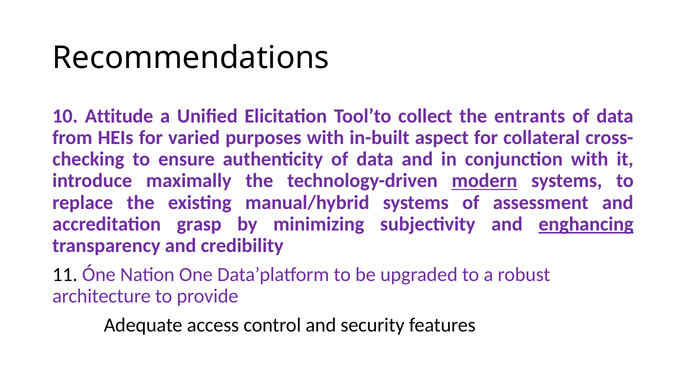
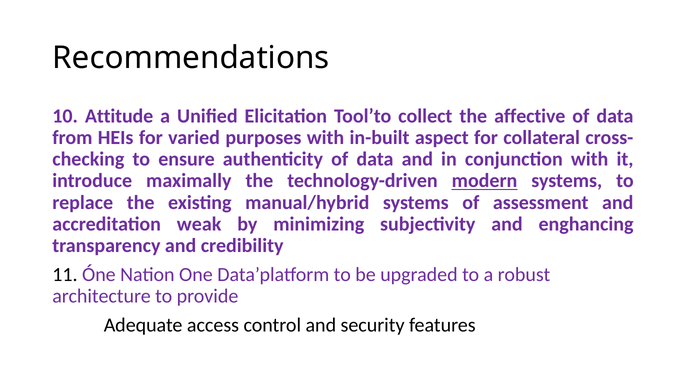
entrants: entrants -> affective
grasp: grasp -> weak
enghancing underline: present -> none
